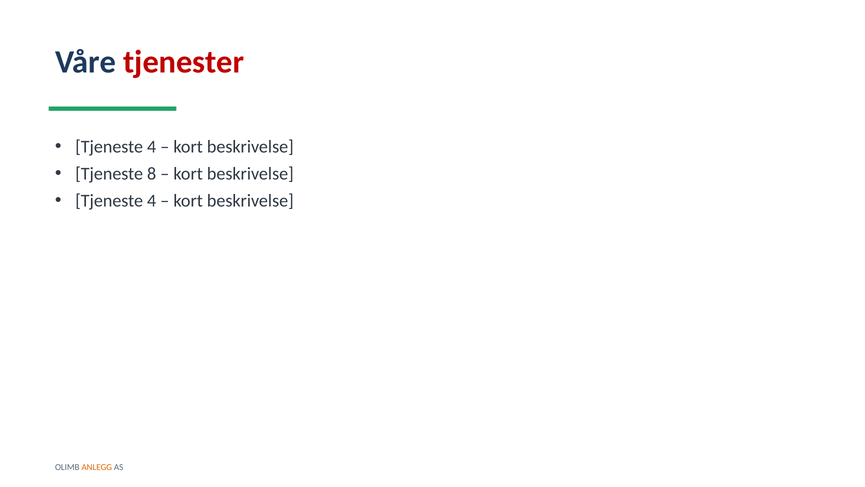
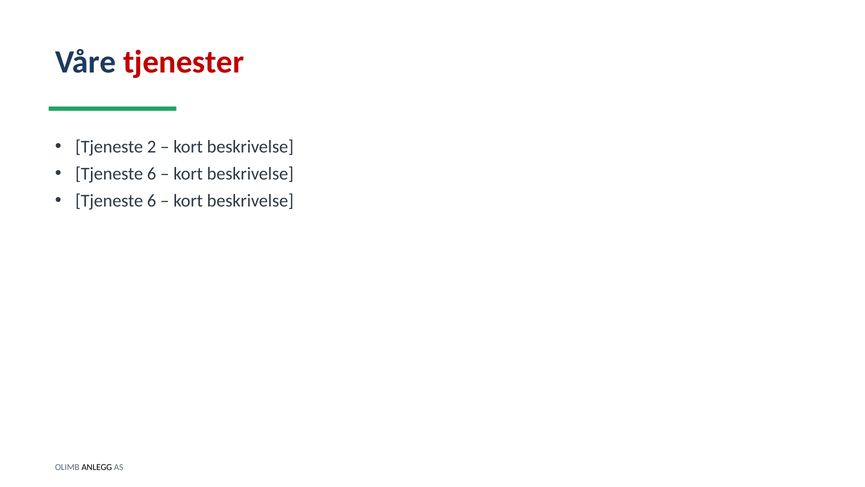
4 at (152, 147): 4 -> 2
8 at (152, 174): 8 -> 6
4 at (152, 201): 4 -> 6
ANLEGG colour: orange -> black
